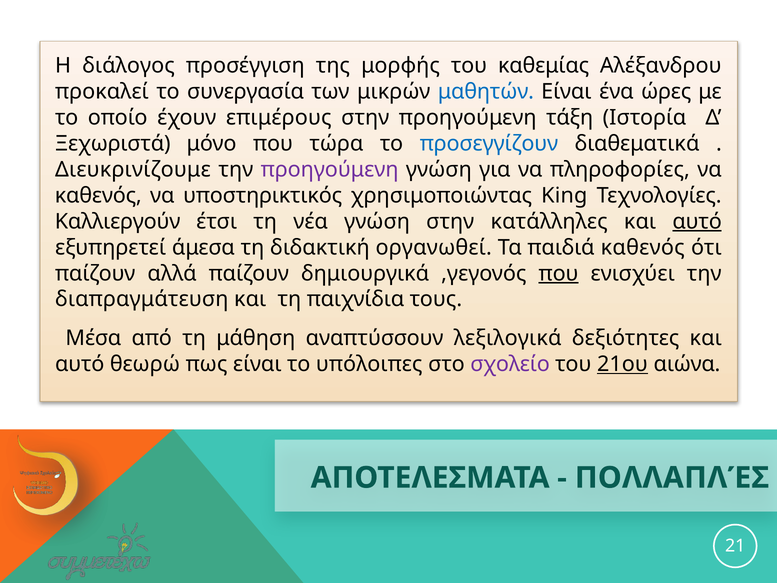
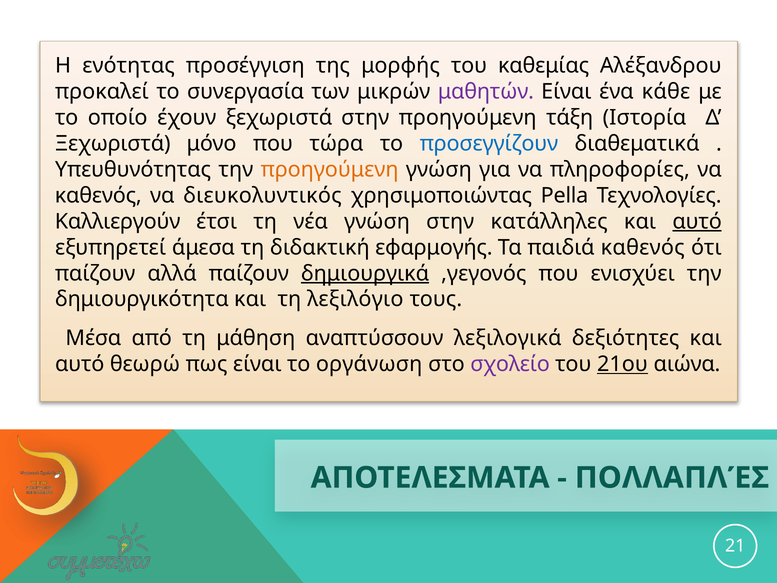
διάλογος: διάλογος -> ενότητας
μαθητών colour: blue -> purple
ώρες: ώρες -> κάθε
έχουν επιμέρους: επιμέρους -> ξεχωριστά
Διευκρινίζουμε: Διευκρινίζουμε -> Υπευθυνότητας
προηγούμενη at (330, 170) colour: purple -> orange
υποστηρικτικός: υποστηρικτικός -> διευκολυντικός
Κing: Κing -> Pella
οργανωθεί: οργανωθεί -> εφαρμογής
δημιουργικά underline: none -> present
που at (559, 273) underline: present -> none
διαπραγμάτευση: διαπραγμάτευση -> δημιουργικότητα
παιχνίδια: παιχνίδια -> λεξιλόγιο
υπόλοιπες: υπόλοιπες -> οργάνωση
